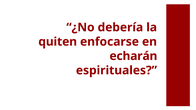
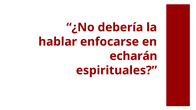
quiten: quiten -> hablar
